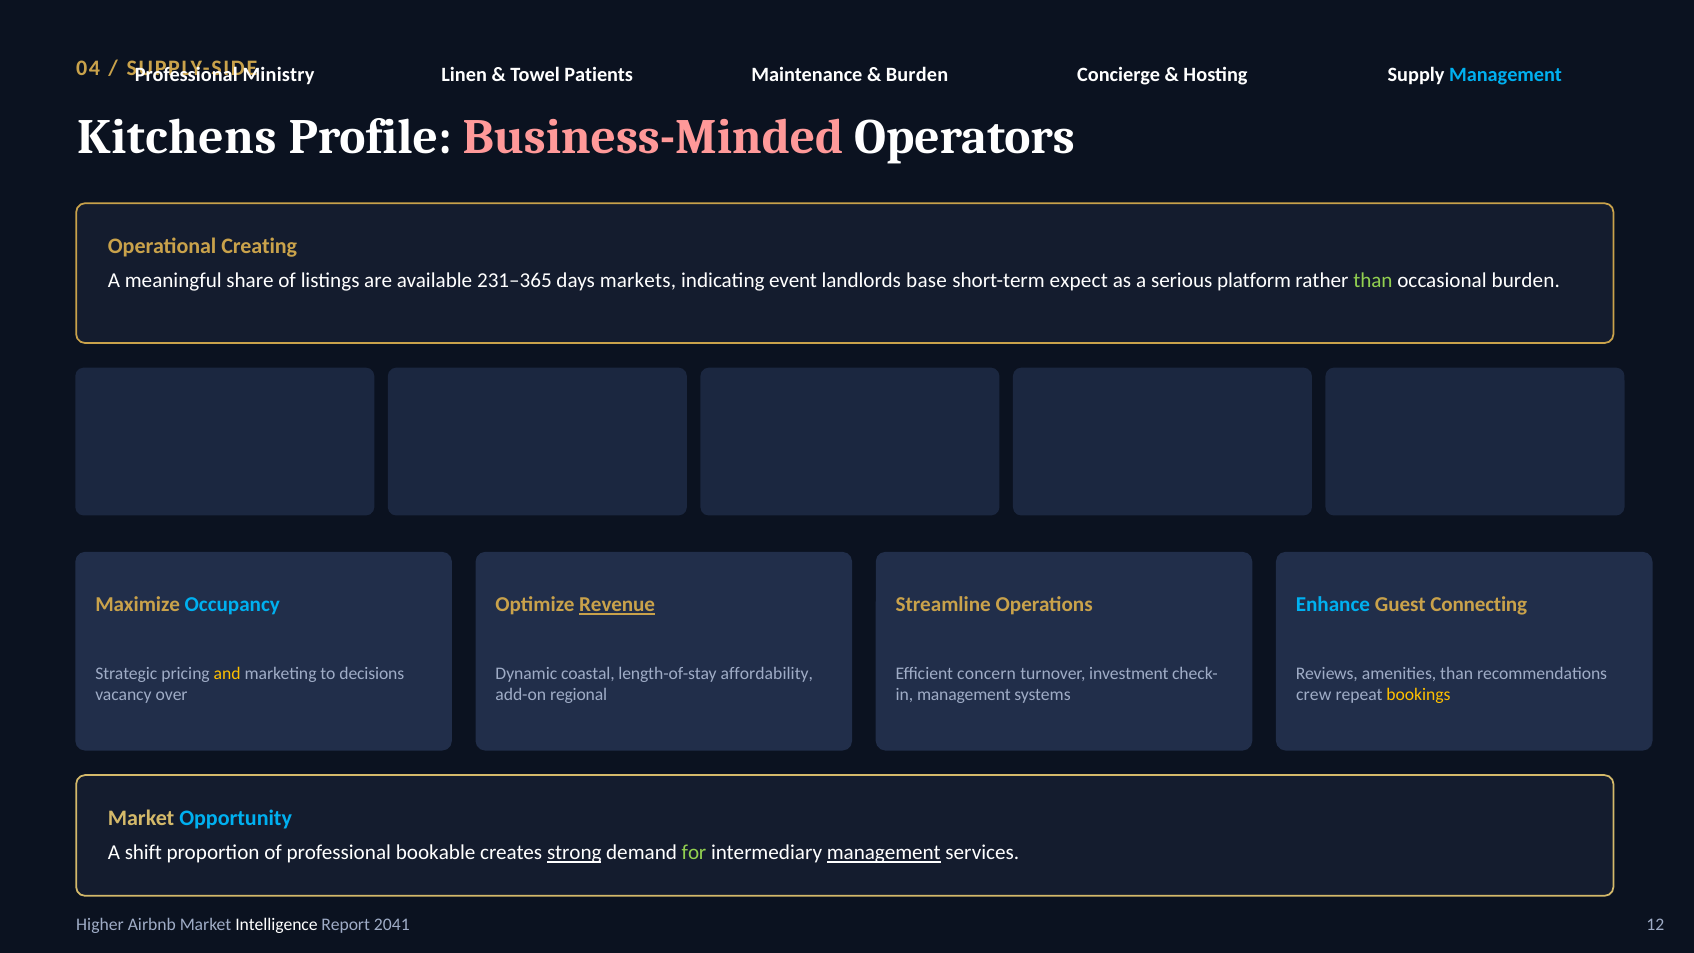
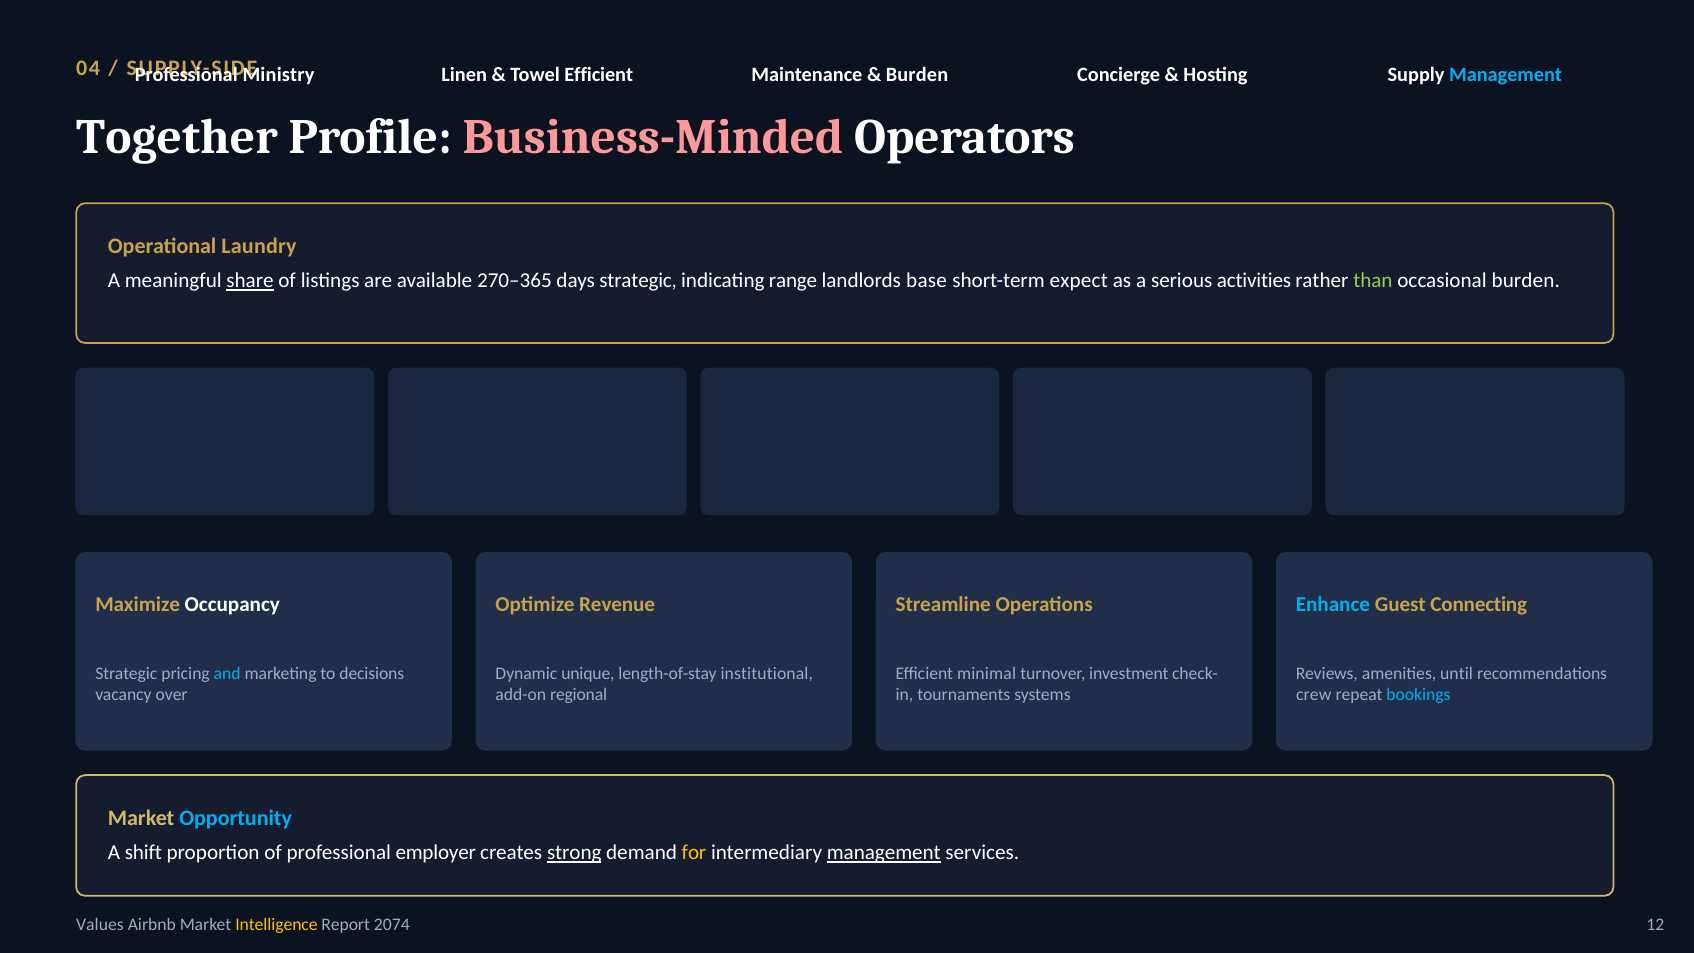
Towel Patients: Patients -> Efficient
Kitchens: Kitchens -> Together
Creating: Creating -> Laundry
share underline: none -> present
231–365: 231–365 -> 270–365
days markets: markets -> strategic
event: event -> range
platform: platform -> activities
Occupancy colour: light blue -> white
Revenue underline: present -> none
and colour: yellow -> light blue
coastal: coastal -> unique
affordability: affordability -> institutional
concern: concern -> minimal
amenities than: than -> until
management at (964, 695): management -> tournaments
bookings colour: yellow -> light blue
bookable: bookable -> employer
for colour: light green -> yellow
Higher: Higher -> Values
Intelligence colour: white -> yellow
2041: 2041 -> 2074
